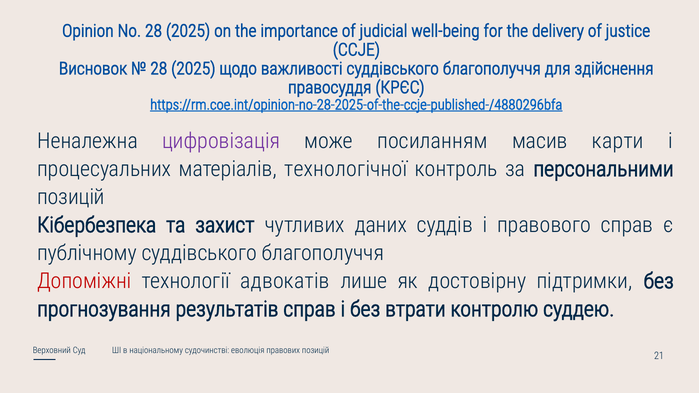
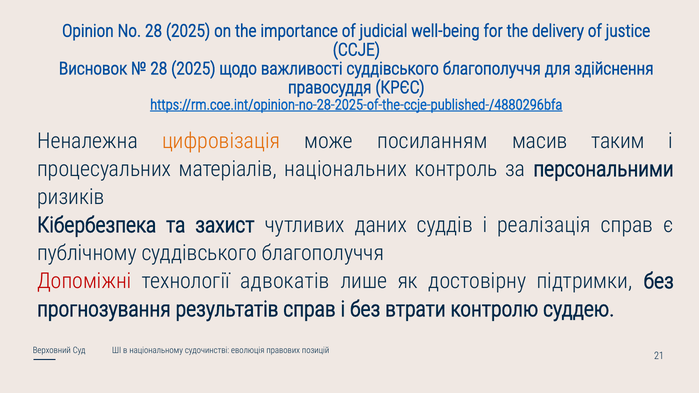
цифровізація colour: purple -> orange
карти: карти -> таким
технологічної: технологічної -> національних
позицій at (71, 197): позицій -> ризиків
правового: правового -> реалізація
